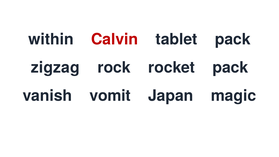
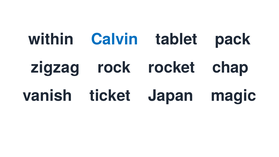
Calvin colour: red -> blue
rocket pack: pack -> chap
vomit: vomit -> ticket
